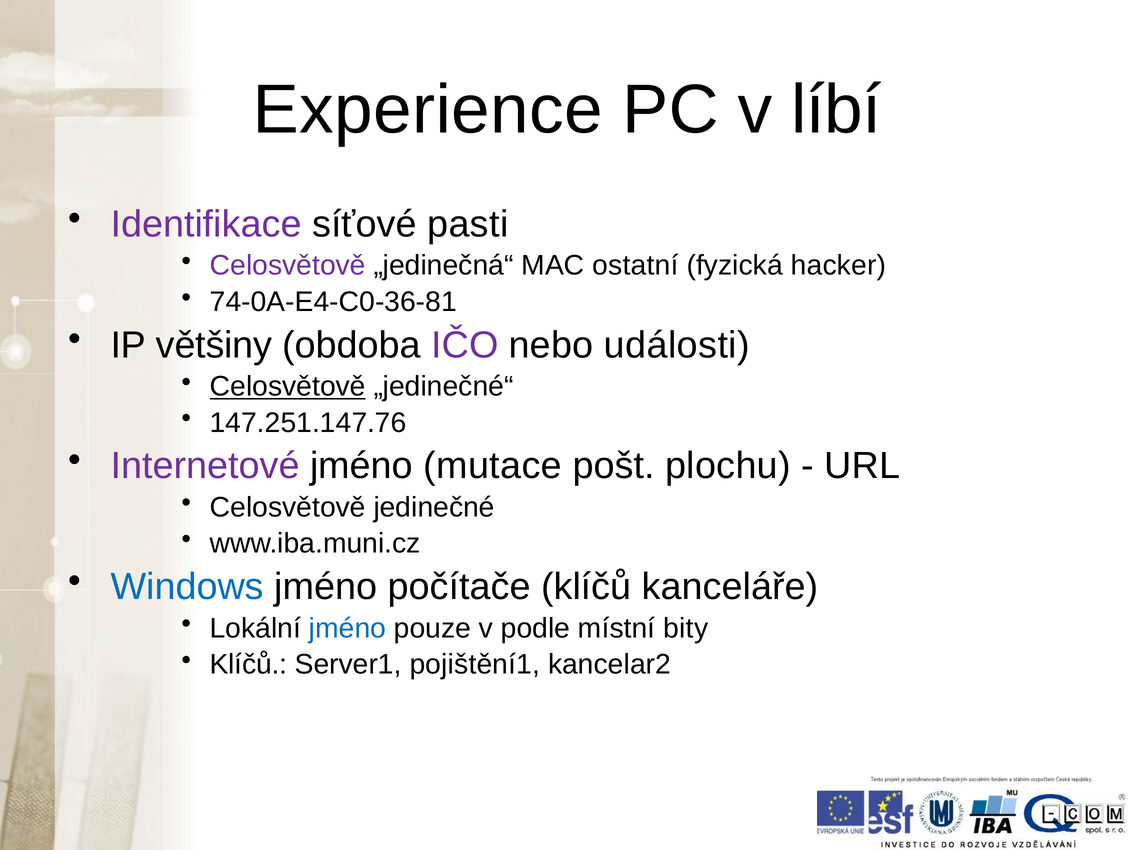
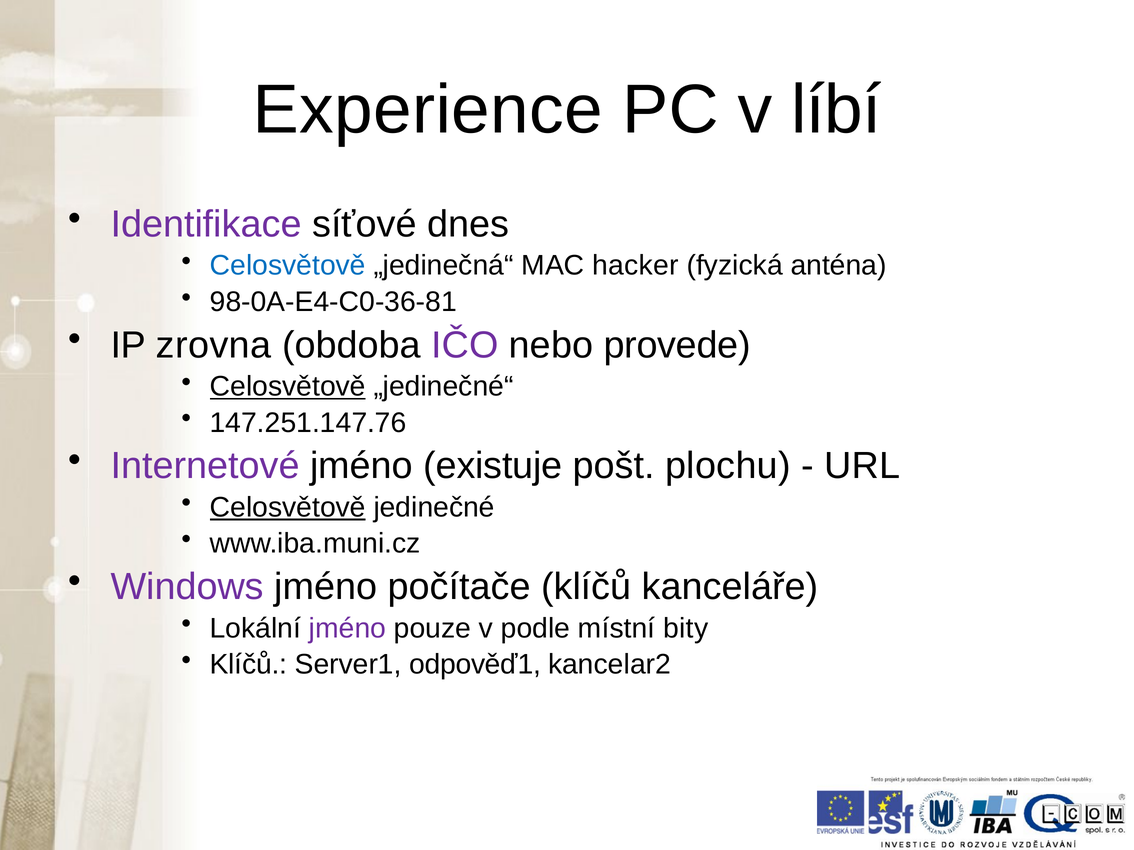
pasti: pasti -> dnes
Celosvětově at (288, 266) colour: purple -> blue
ostatní: ostatní -> hacker
hacker: hacker -> anténa
74-0A-E4-C0-36-81: 74-0A-E4-C0-36-81 -> 98-0A-E4-C0-36-81
většiny: většiny -> zrovna
události: události -> provede
mutace: mutace -> existuje
Celosvětově at (288, 508) underline: none -> present
Windows colour: blue -> purple
jméno at (348, 629) colour: blue -> purple
pojištění1: pojištění1 -> odpověď1
